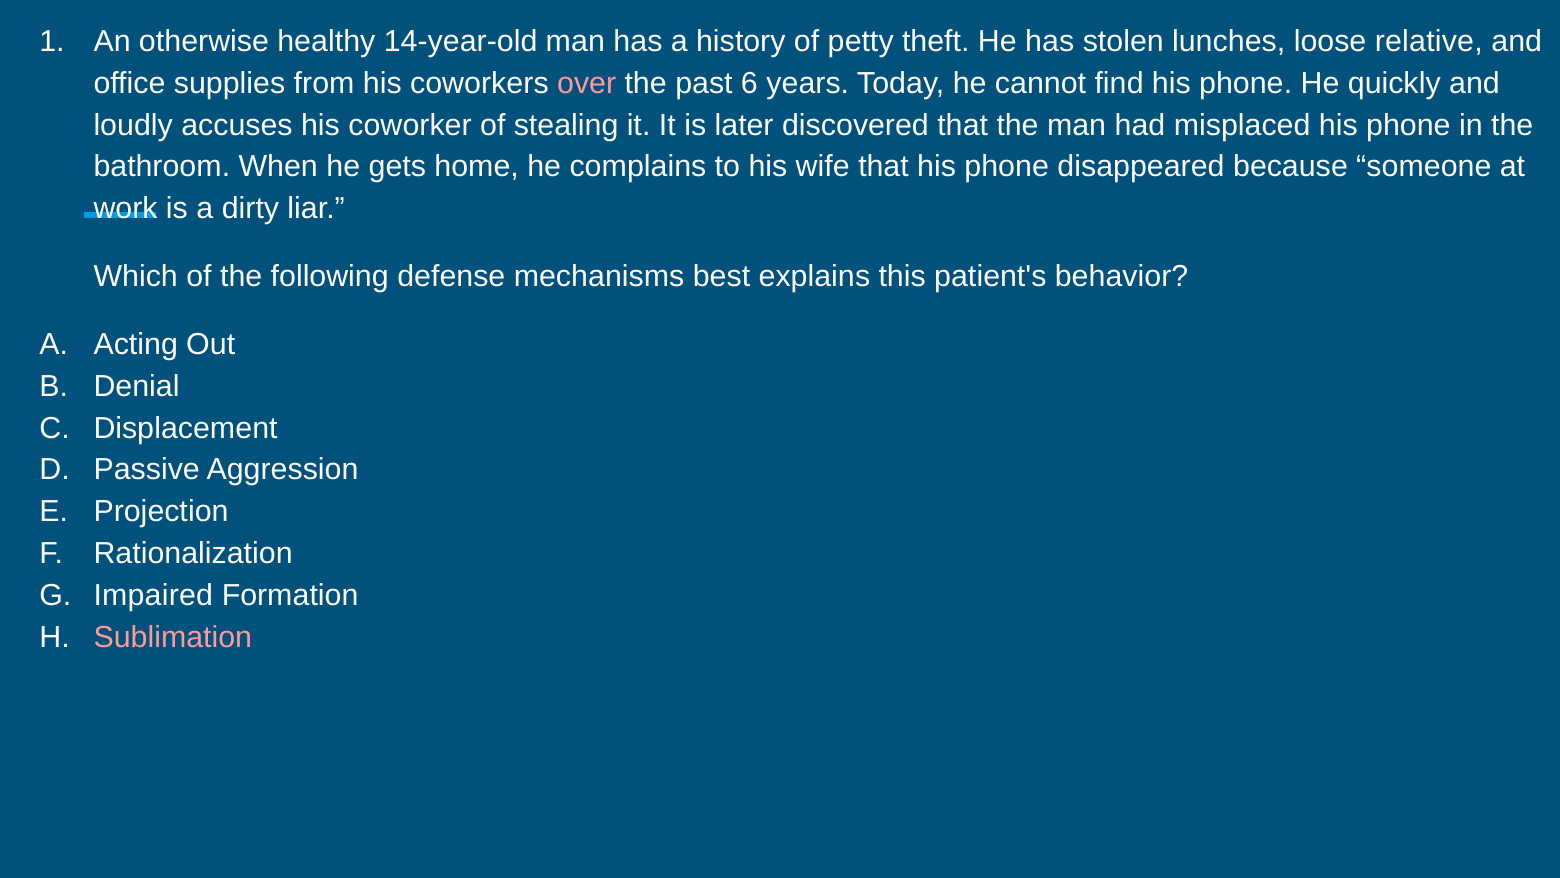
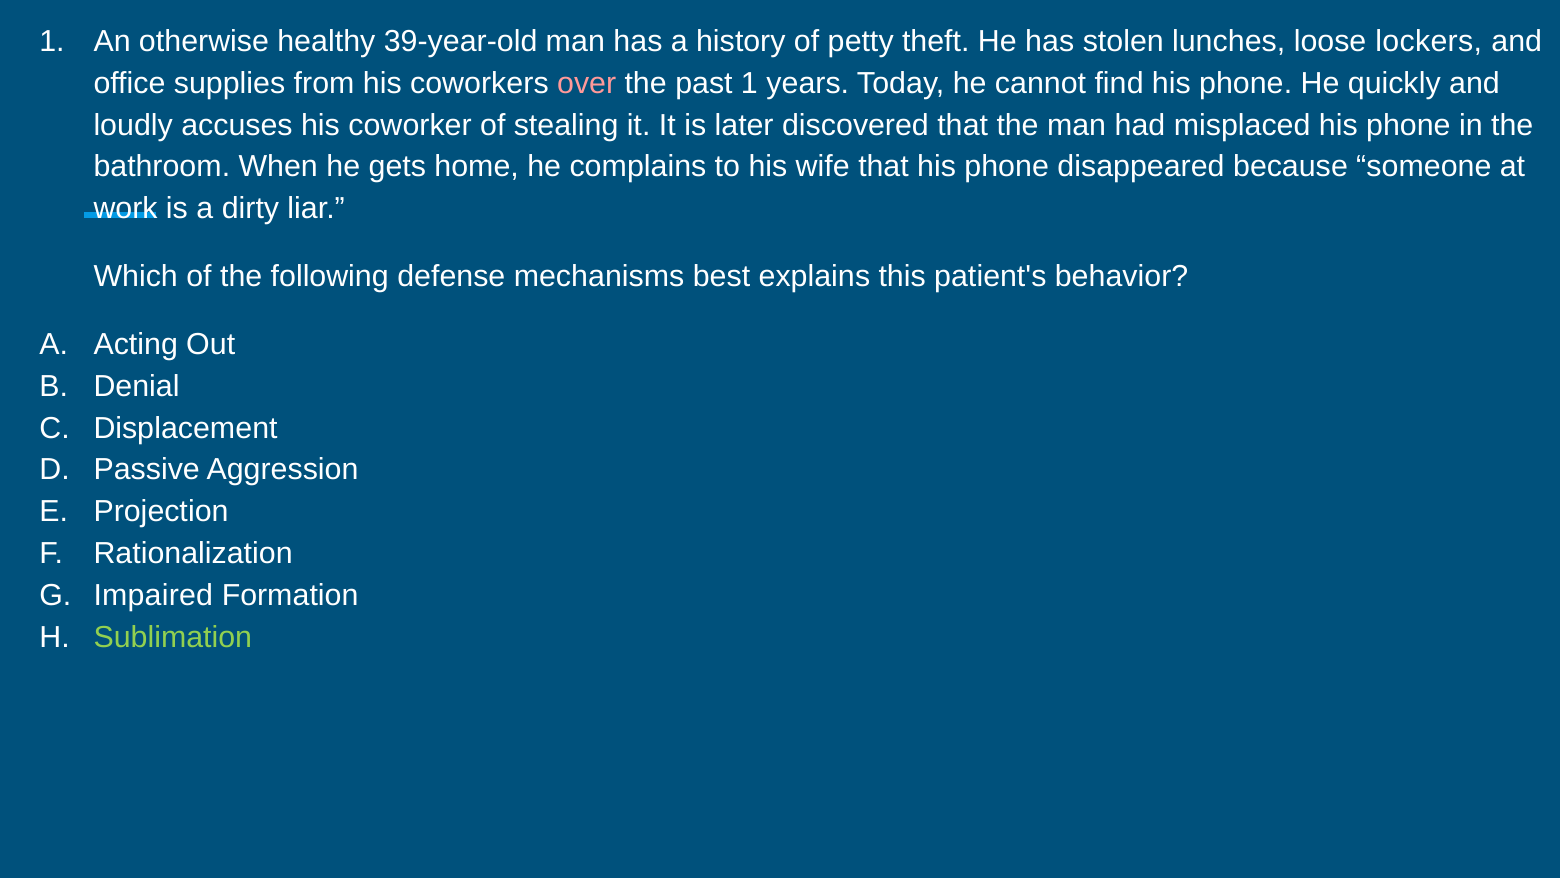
14-year-old: 14-year-old -> 39-year-old
relative: relative -> lockers
past 6: 6 -> 1
Sublimation colour: pink -> light green
